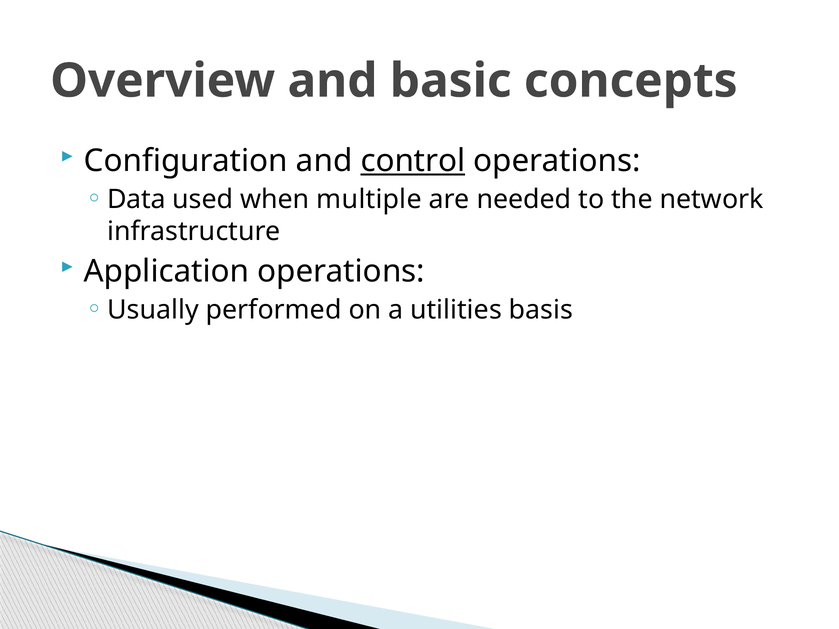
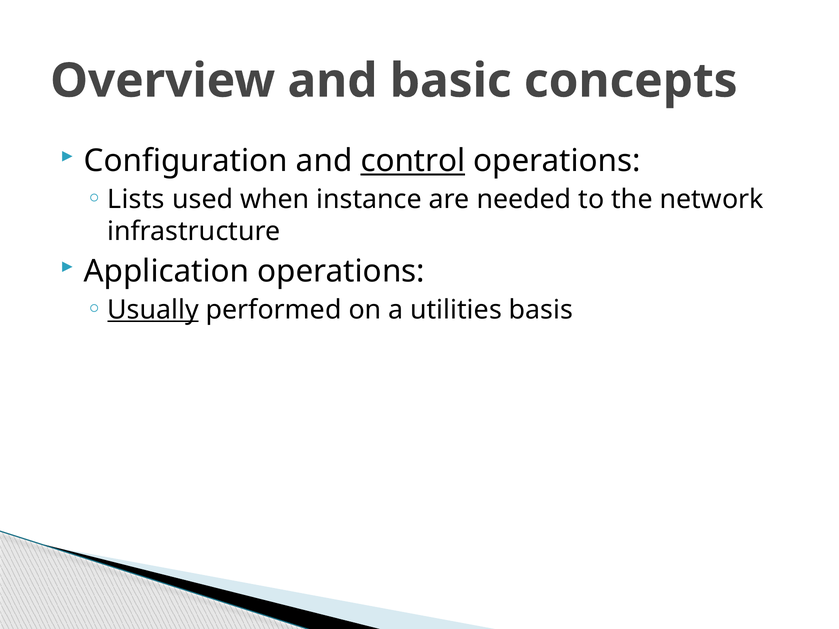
Data: Data -> Lists
multiple: multiple -> instance
Usually underline: none -> present
